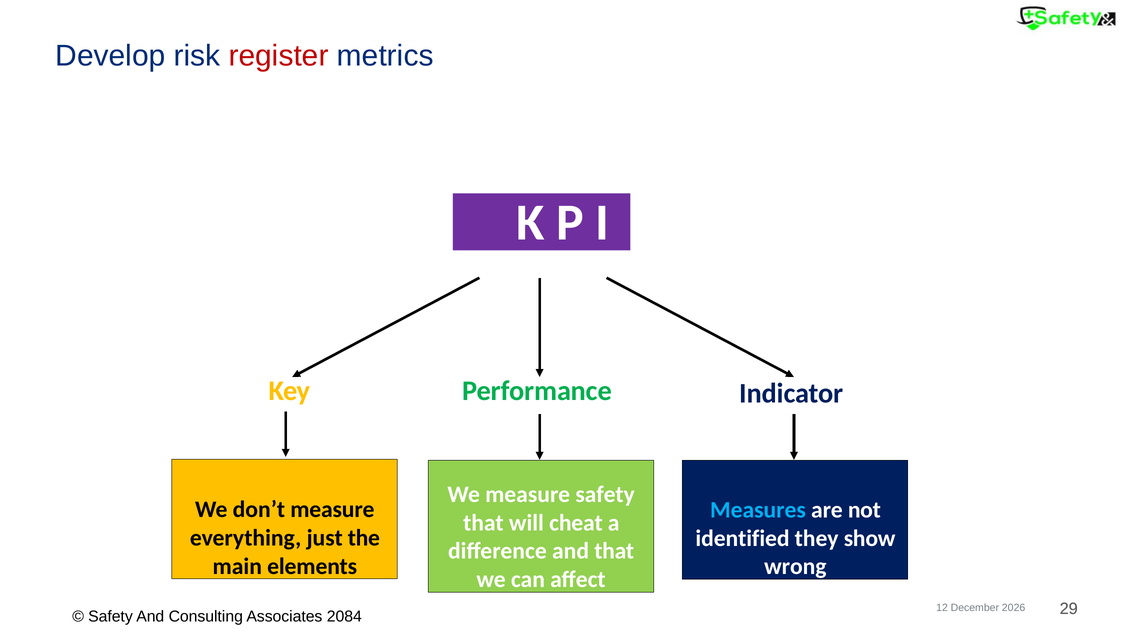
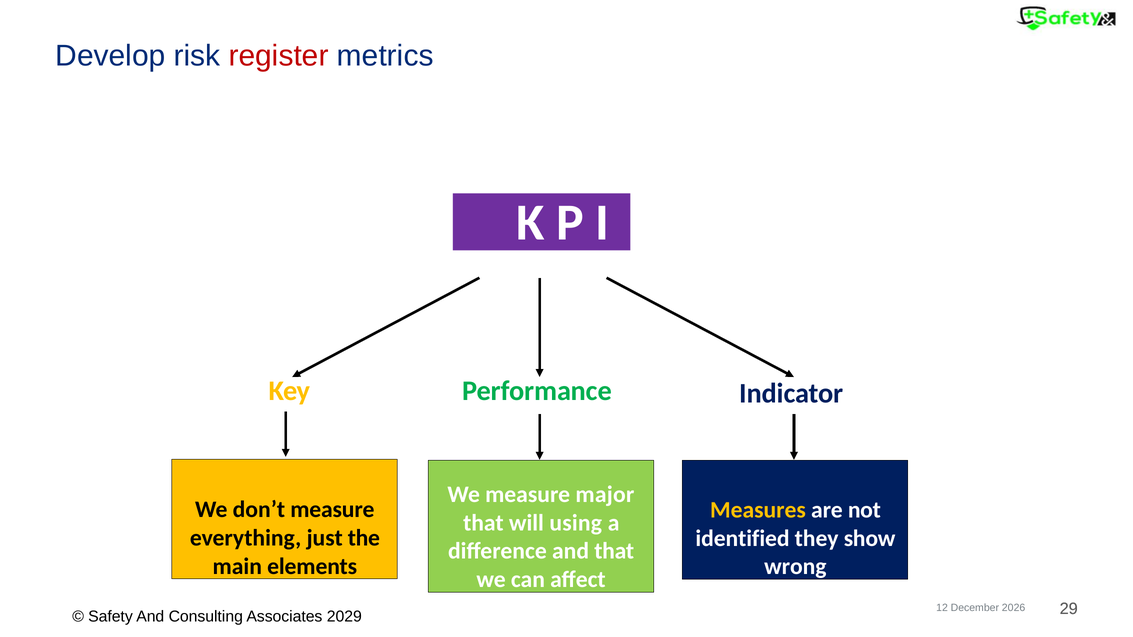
measure safety: safety -> major
Measures colour: light blue -> yellow
cheat: cheat -> using
2084: 2084 -> 2029
